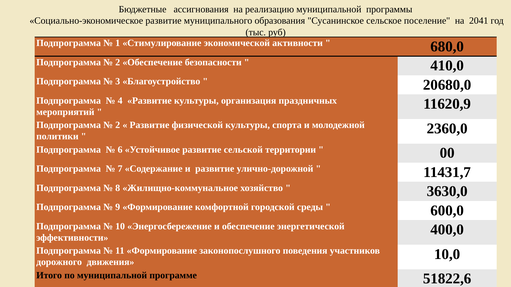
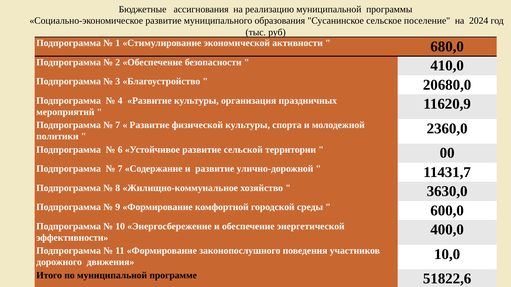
2041: 2041 -> 2024
2 at (118, 125): 2 -> 7
